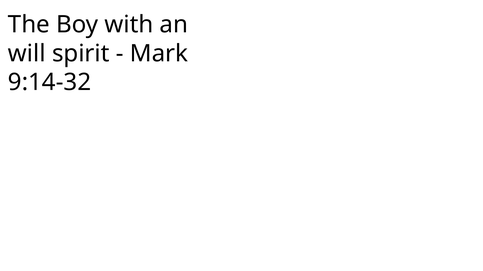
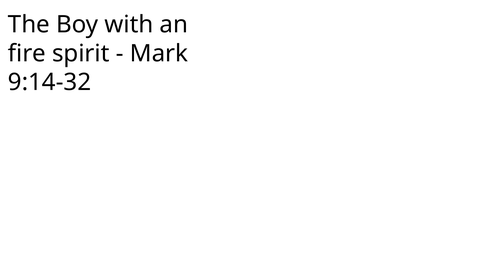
will: will -> fire
